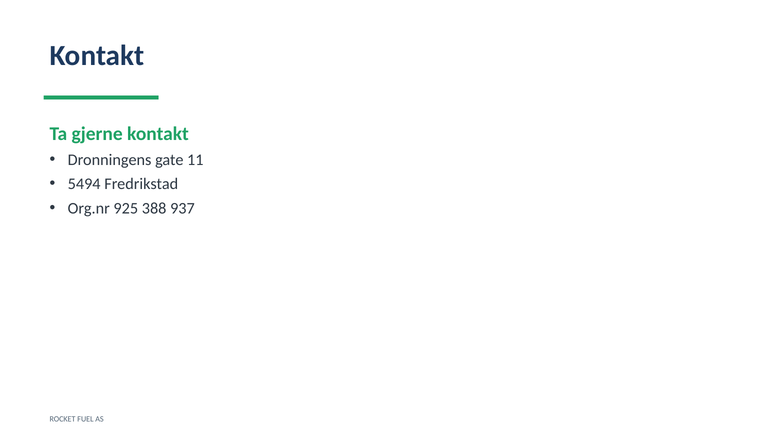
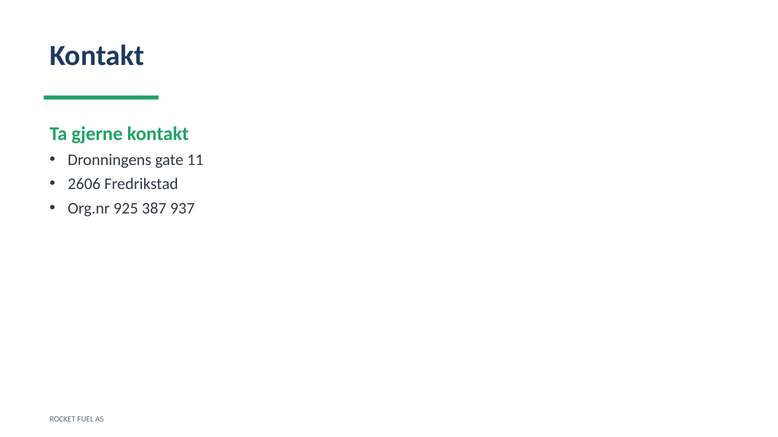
5494: 5494 -> 2606
388: 388 -> 387
